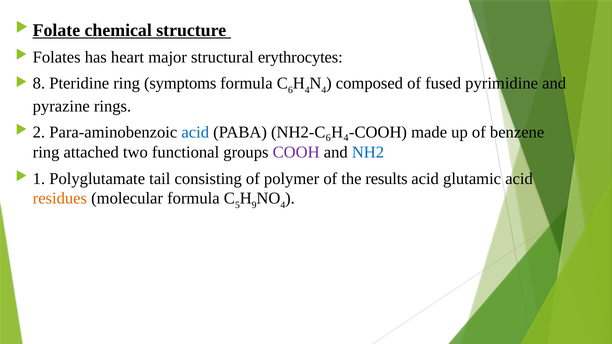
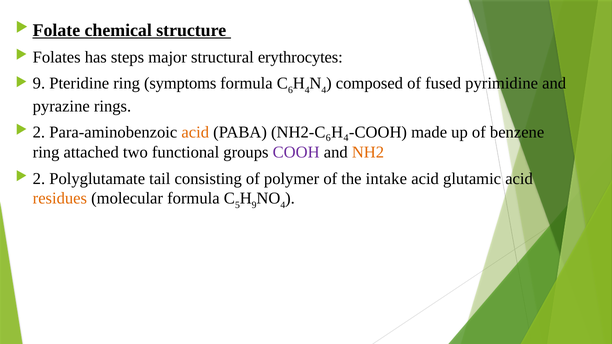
heart: heart -> steps
8 at (39, 84): 8 -> 9
acid at (195, 132) colour: blue -> orange
NH2 colour: blue -> orange
1 at (39, 179): 1 -> 2
results: results -> intake
